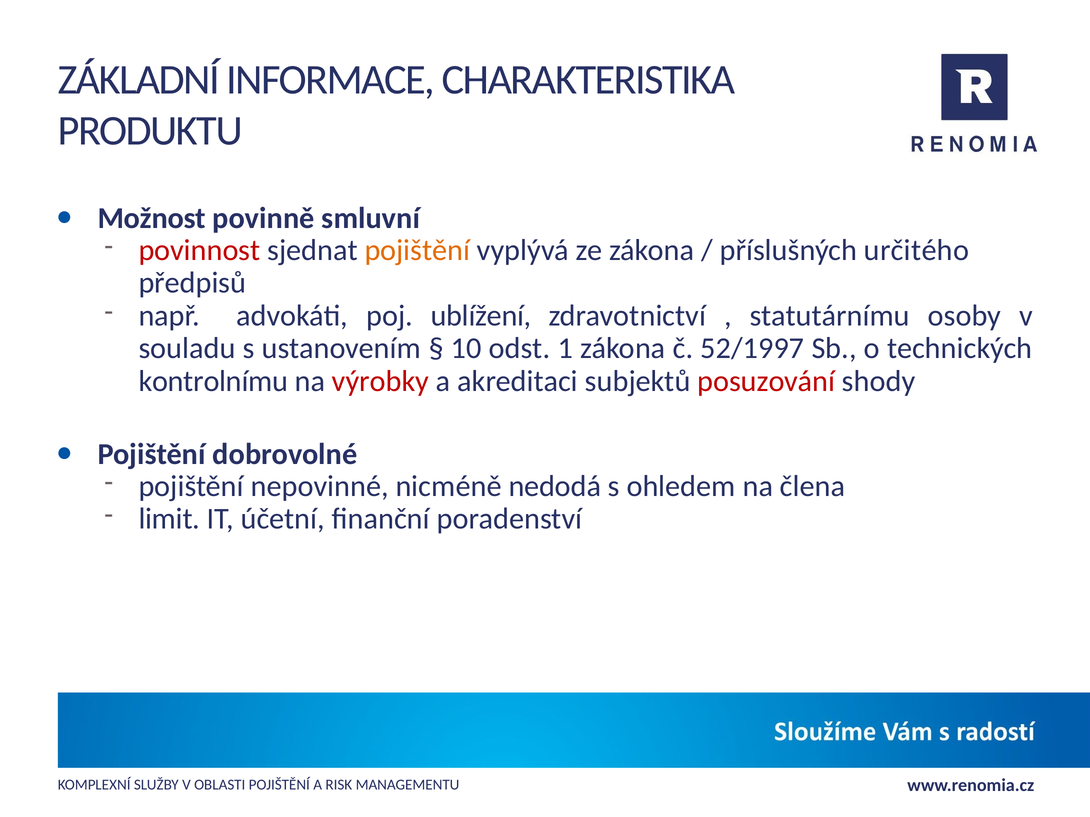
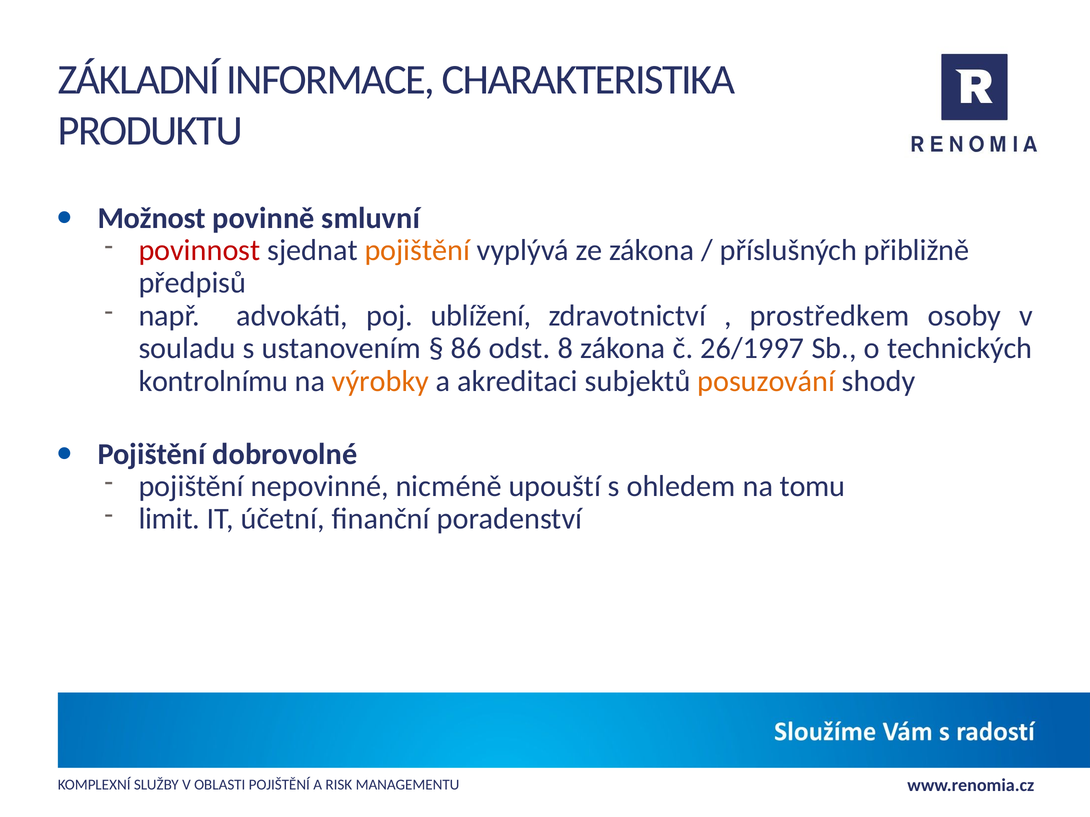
určitého: určitého -> přibližně
statutárnímu: statutárnímu -> prostředkem
10: 10 -> 86
1: 1 -> 8
52/1997: 52/1997 -> 26/1997
výrobky colour: red -> orange
posuzování colour: red -> orange
nedodá: nedodá -> upouští
člena: člena -> tomu
